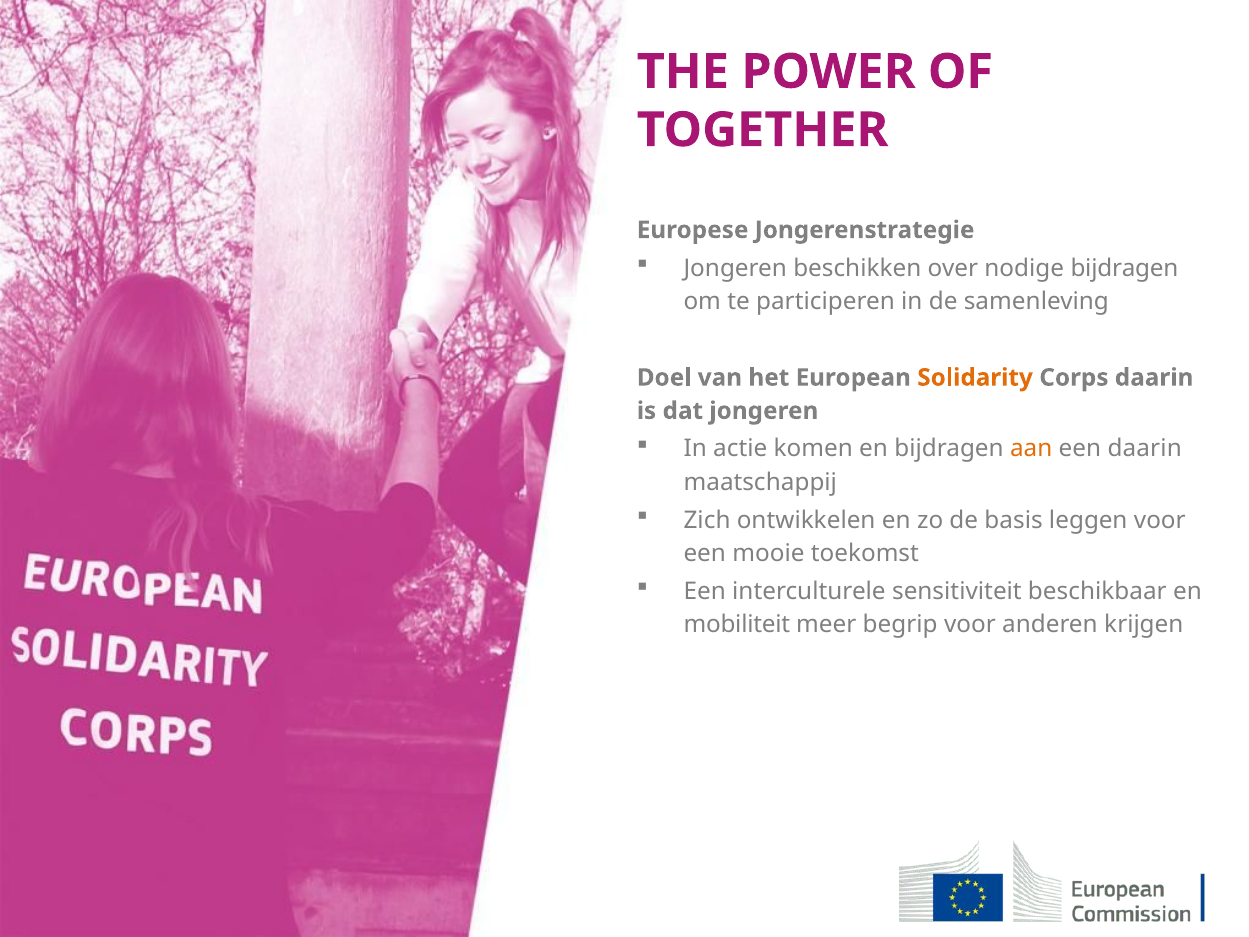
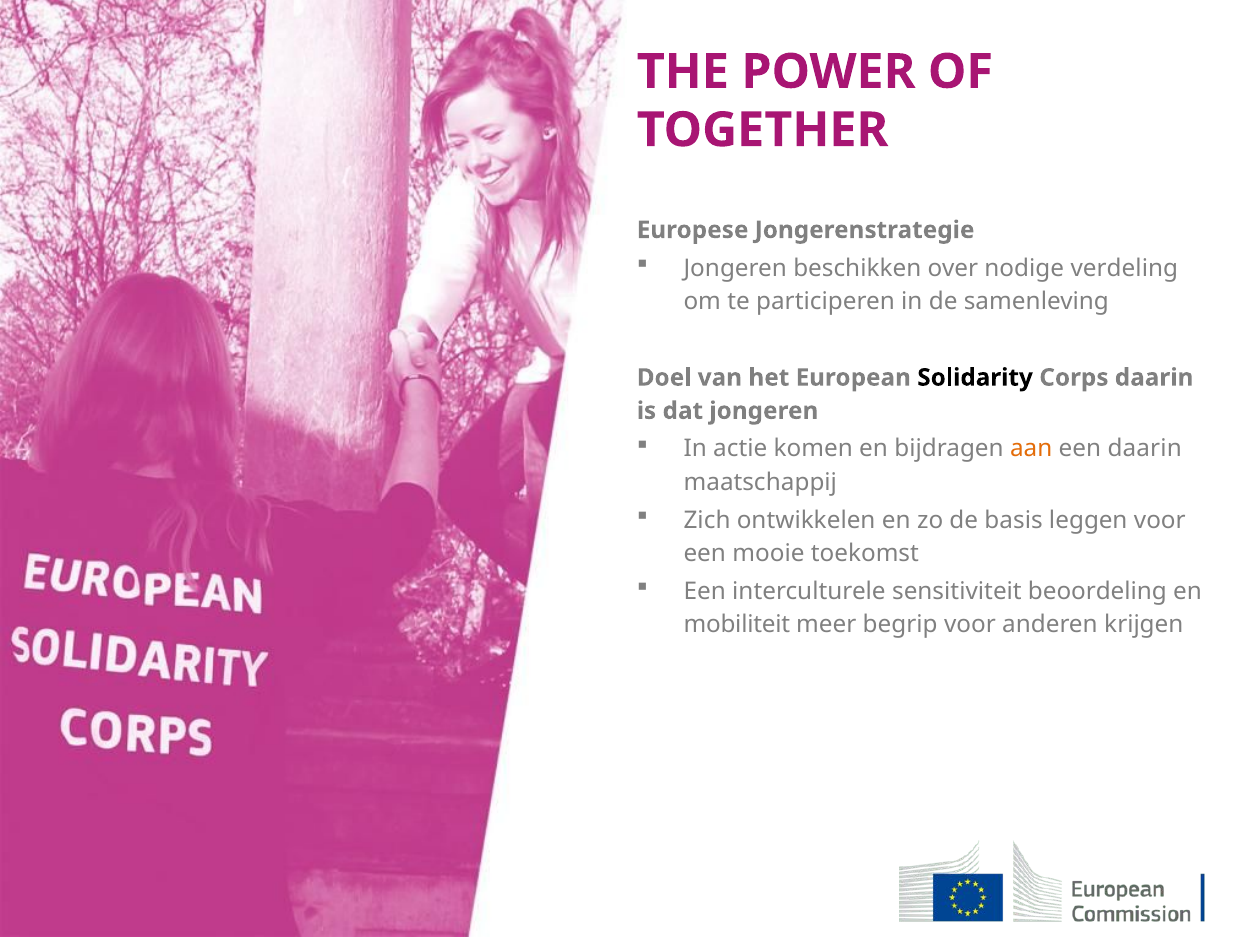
nodige bijdragen: bijdragen -> verdeling
Solidarity colour: orange -> black
beschikbaar: beschikbaar -> beoordeling
